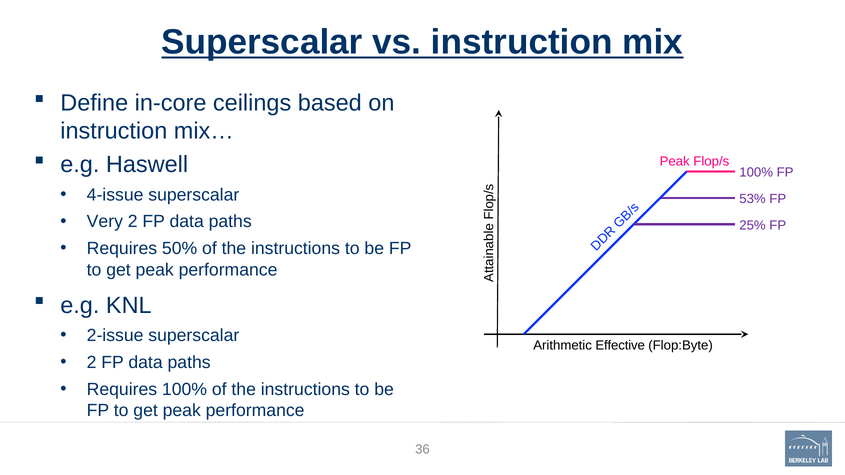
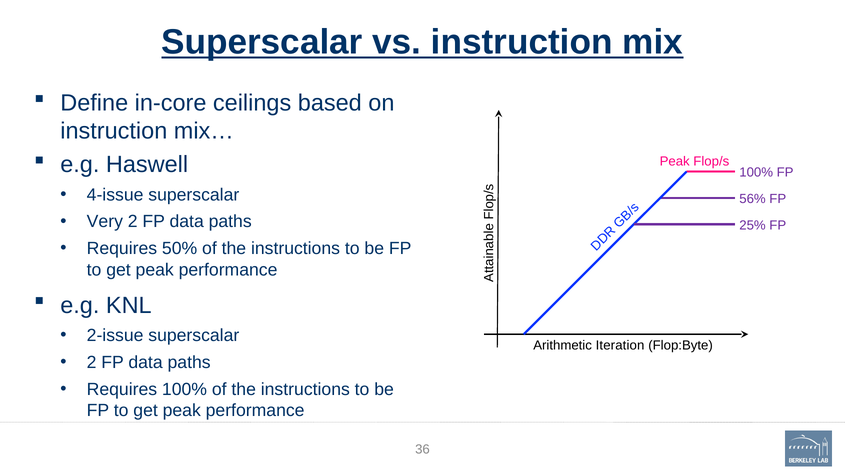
53%: 53% -> 56%
Effective: Effective -> Iteration
